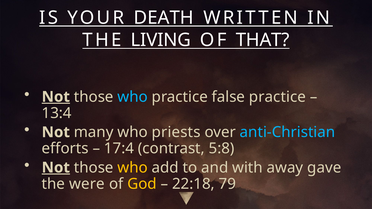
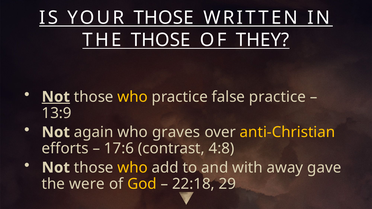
YOUR DEATH: DEATH -> THOSE
THE LIVING: LIVING -> THOSE
THAT: THAT -> THEY
who at (133, 97) colour: light blue -> yellow
13:4: 13:4 -> 13:9
many: many -> again
priests: priests -> graves
anti-Christian colour: light blue -> yellow
17:4: 17:4 -> 17:6
5:8: 5:8 -> 4:8
Not at (56, 168) underline: present -> none
79: 79 -> 29
